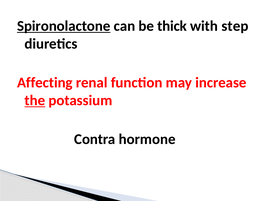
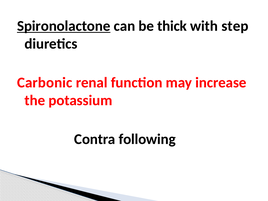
Affecting: Affecting -> Carbonic
the underline: present -> none
hormone: hormone -> following
